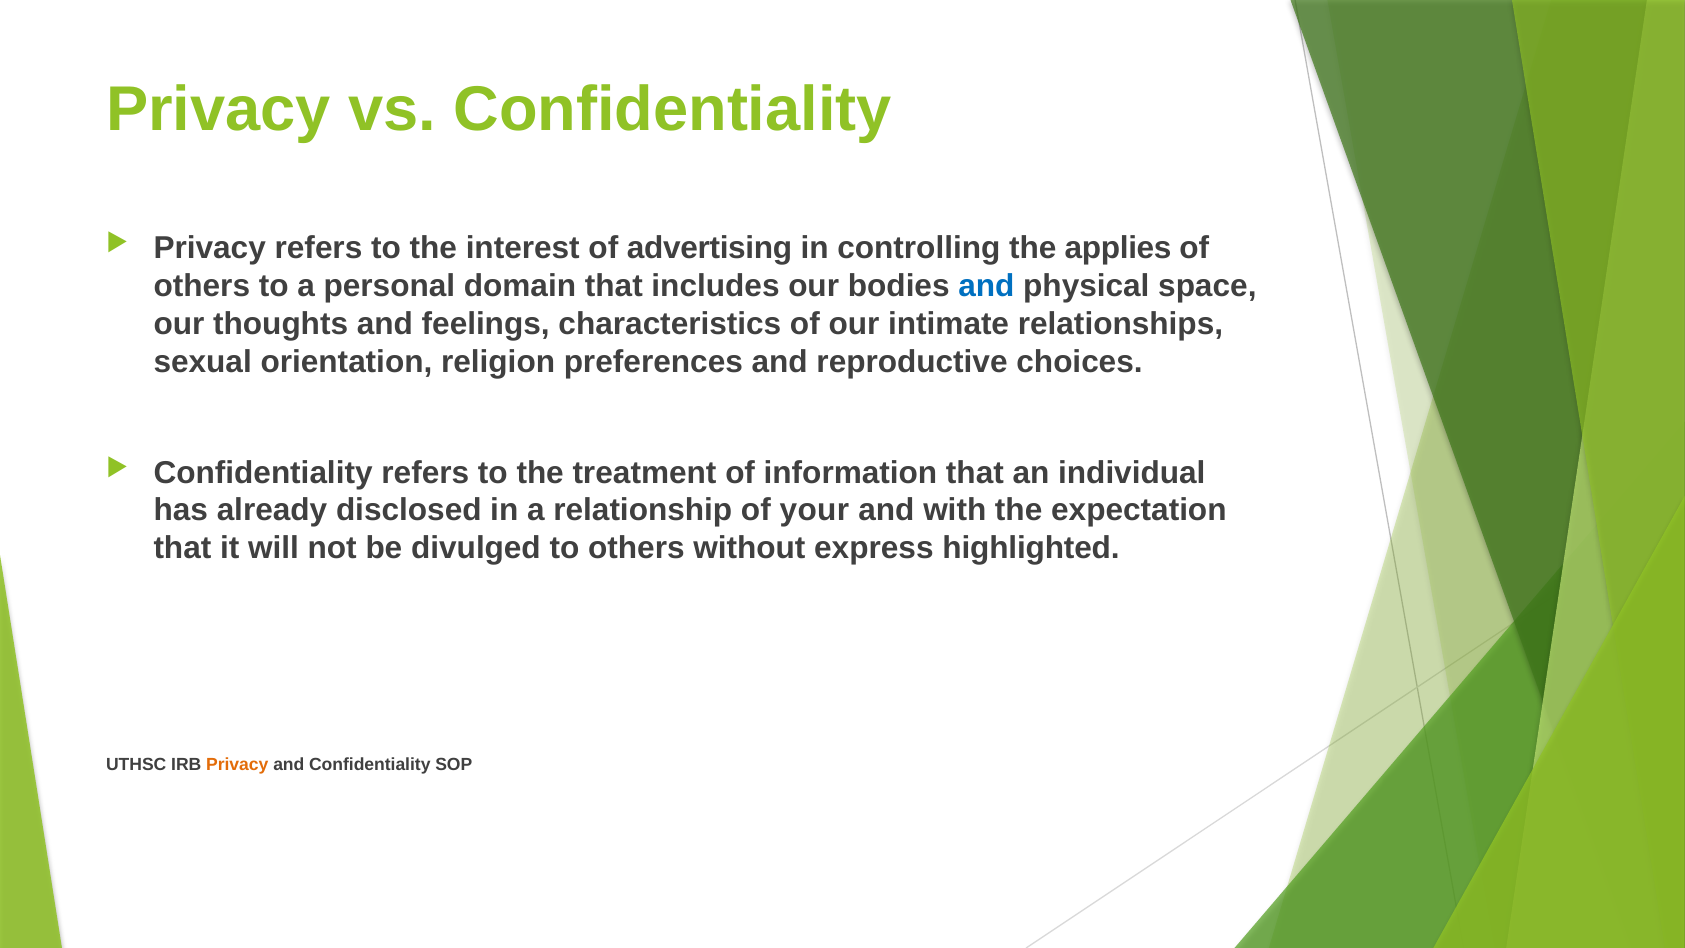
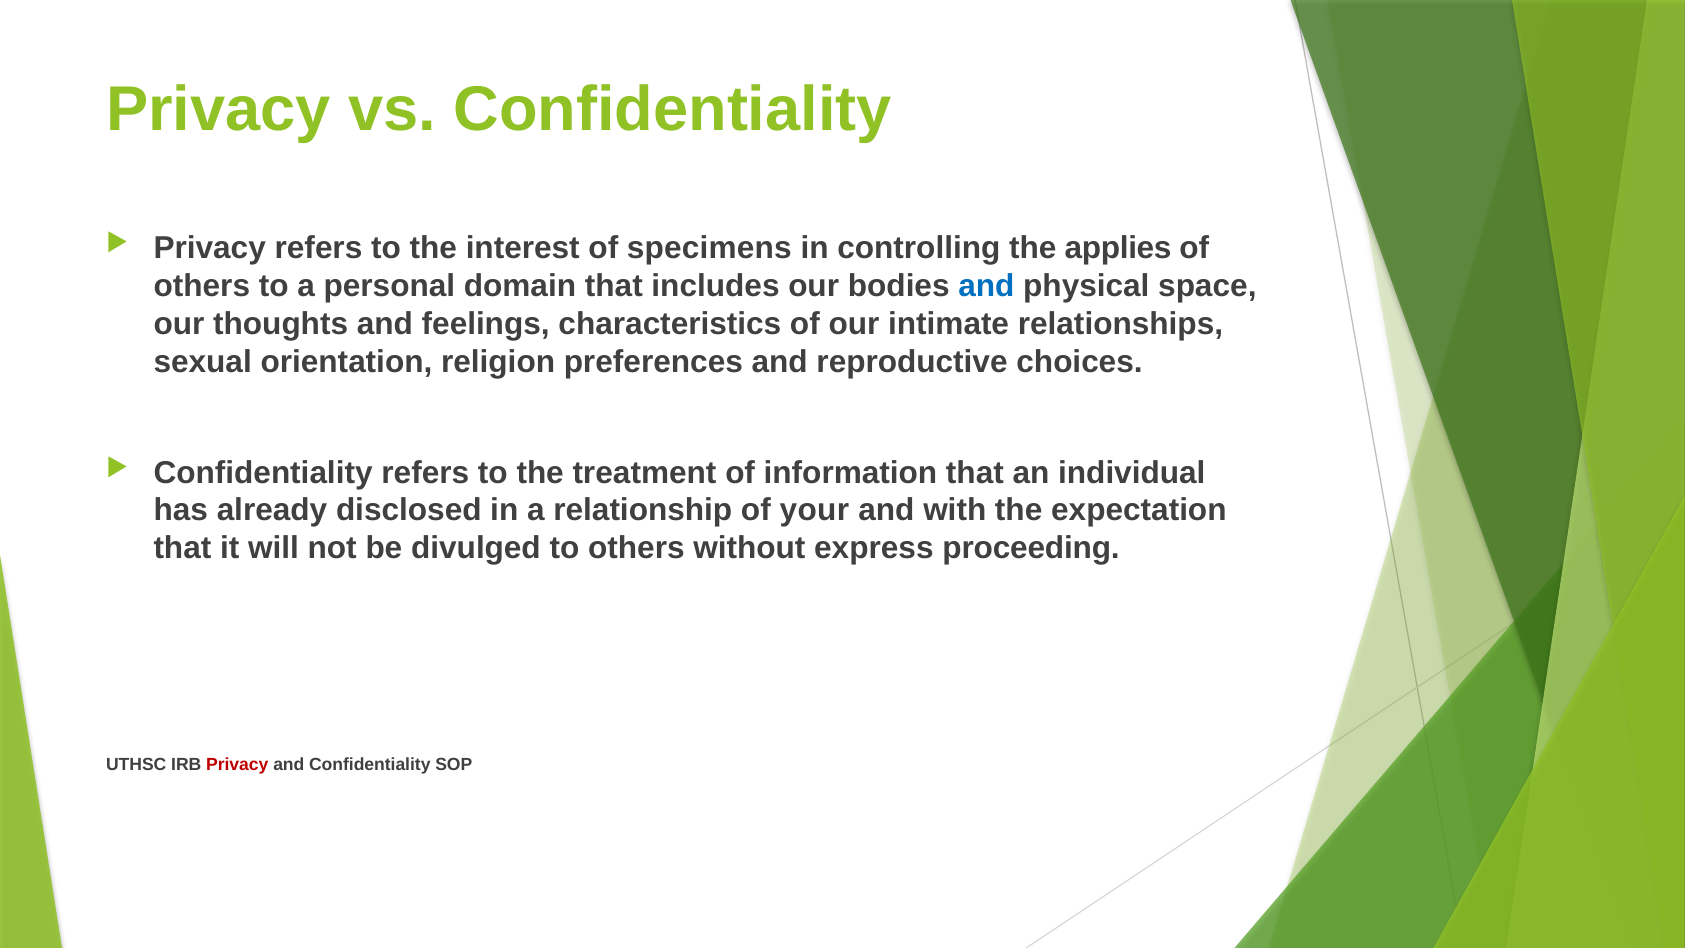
advertising: advertising -> specimens
highlighted: highlighted -> proceeding
Privacy at (237, 765) colour: orange -> red
